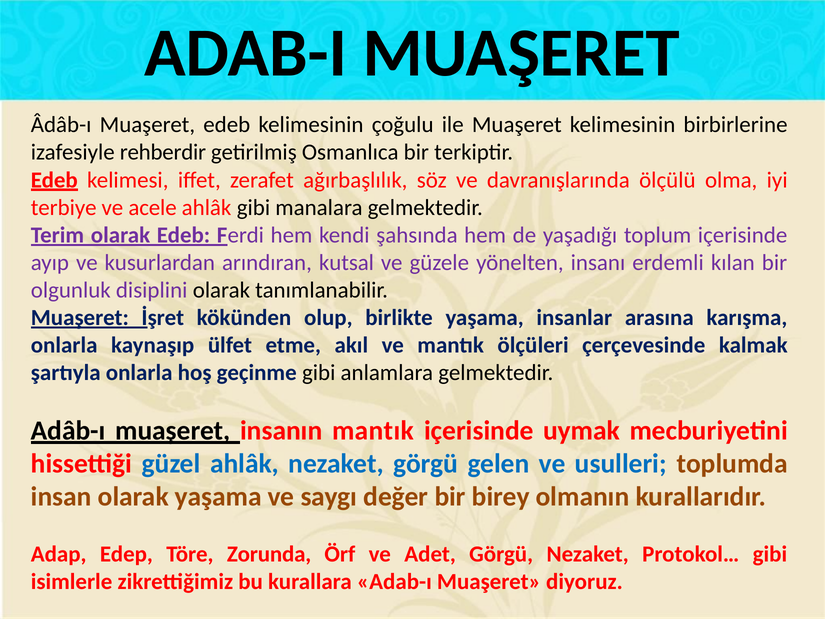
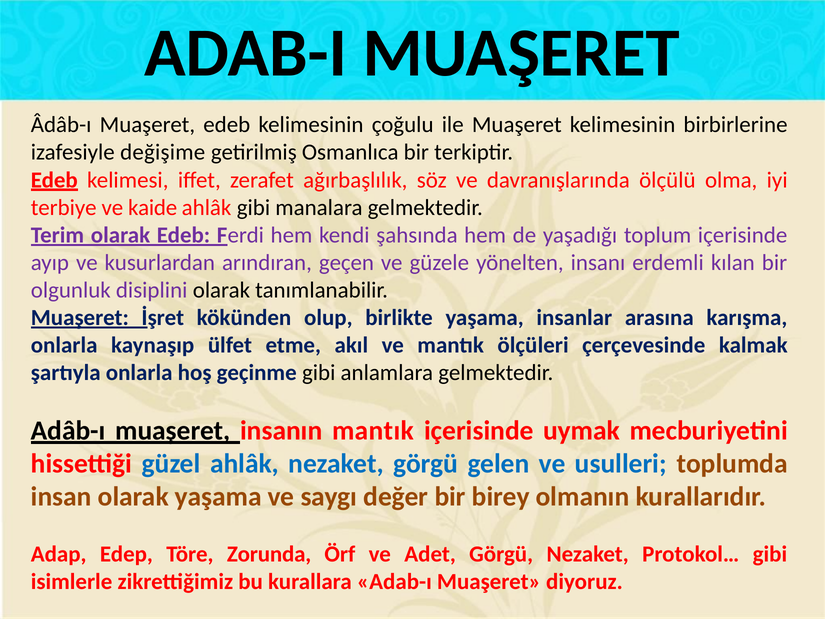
rehberdir: rehberdir -> değişime
acele: acele -> kaide
kutsal: kutsal -> geçen
